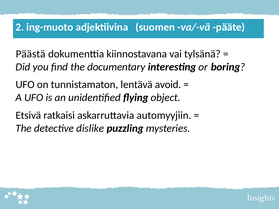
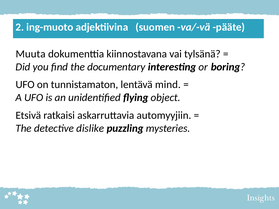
Päästä: Päästä -> Muuta
avoid: avoid -> mind
